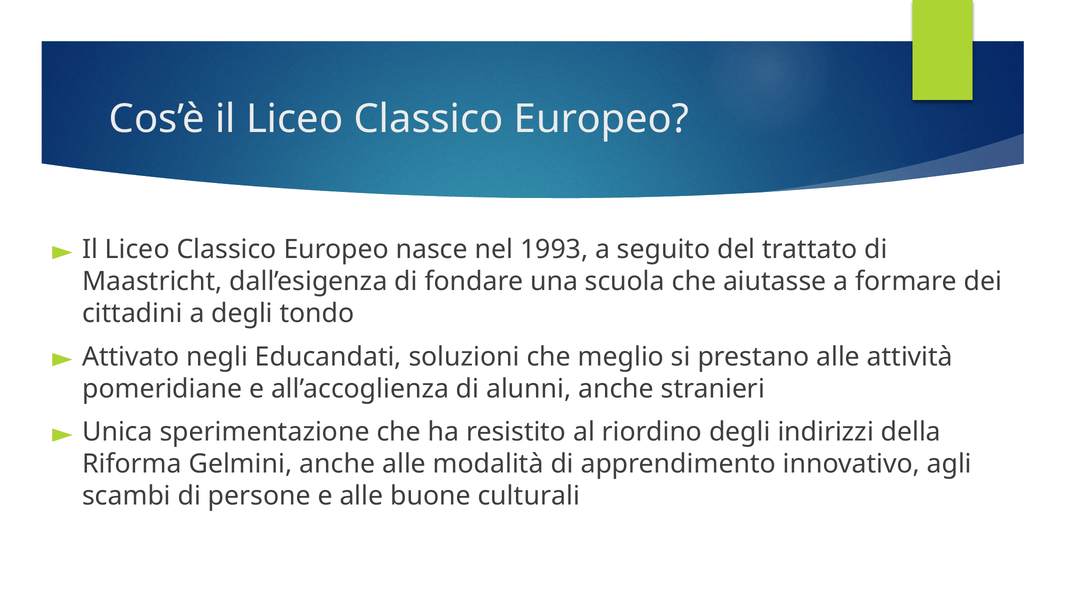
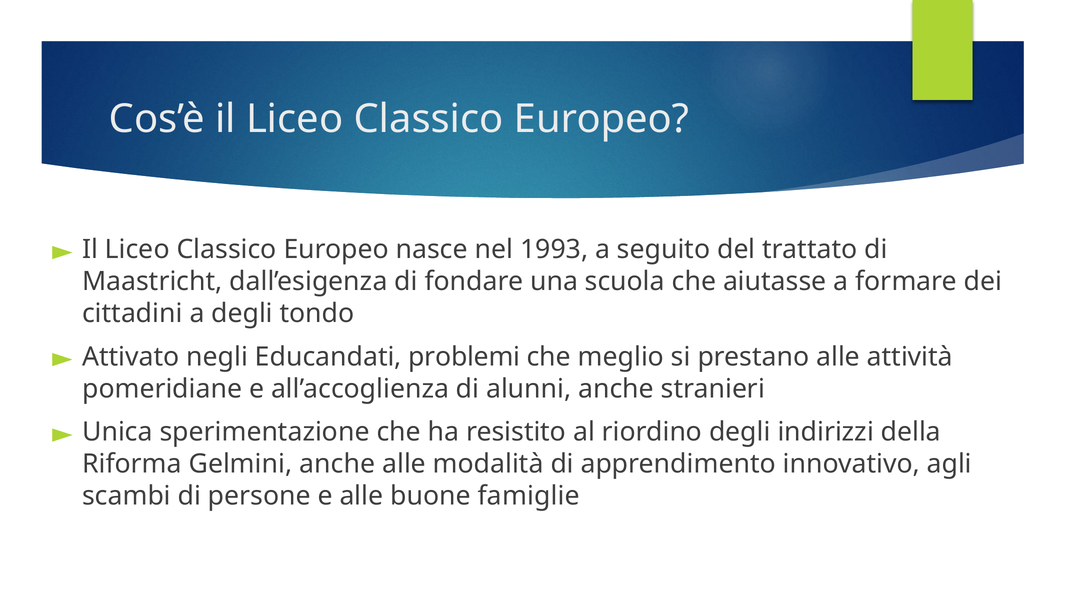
soluzioni: soluzioni -> problemi
culturali: culturali -> famiglie
